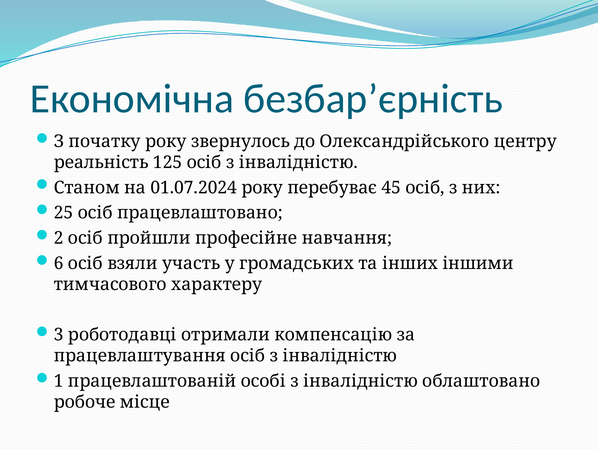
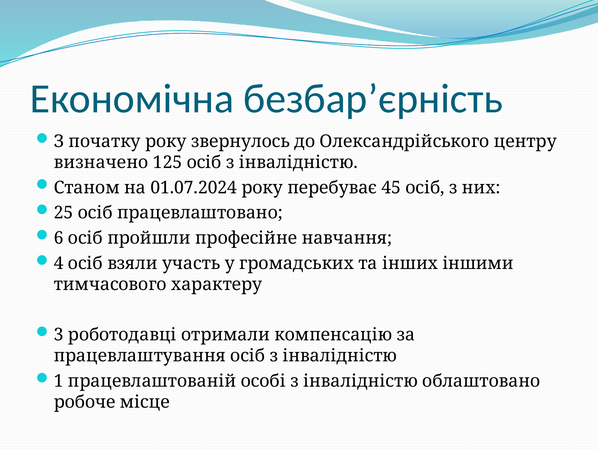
реальність: реальність -> визначено
2: 2 -> 6
6: 6 -> 4
